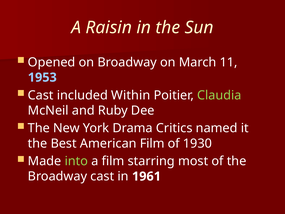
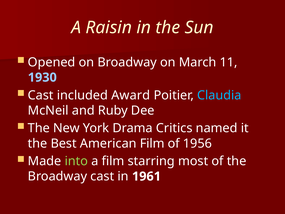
1953: 1953 -> 1930
Within: Within -> Award
Claudia colour: light green -> light blue
1930: 1930 -> 1956
